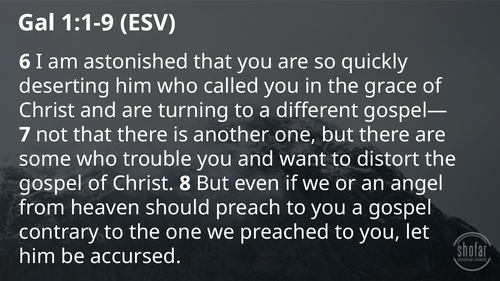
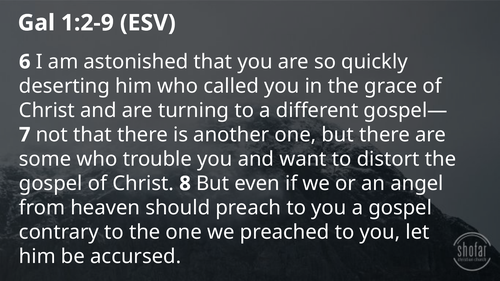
1:1-9: 1:1-9 -> 1:2-9
